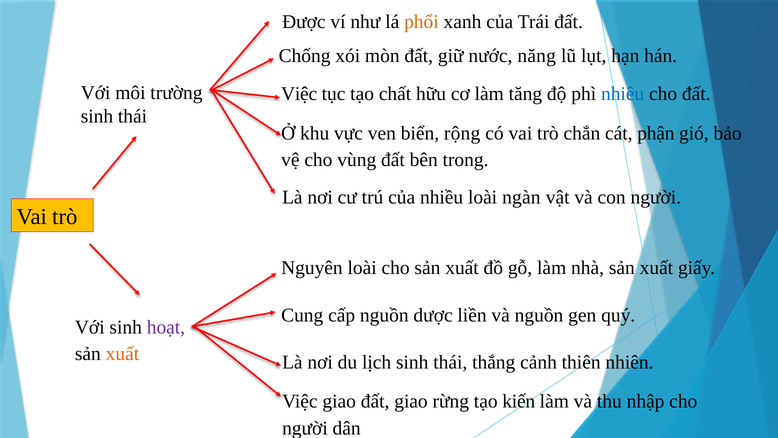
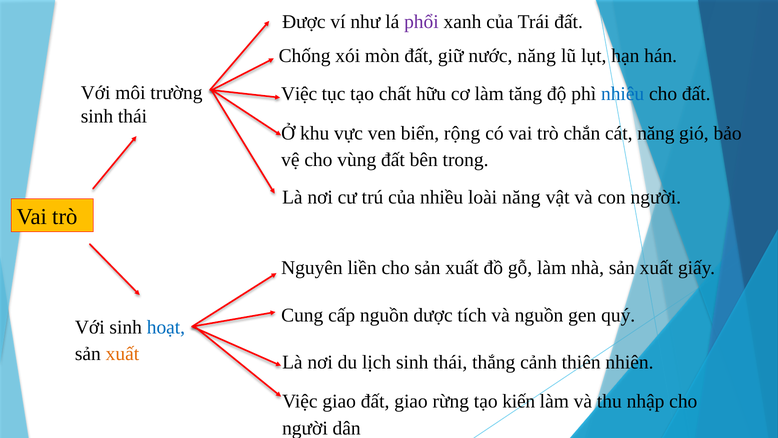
phổi colour: orange -> purple
cát phận: phận -> năng
loài ngàn: ngàn -> năng
Nguyên loài: loài -> liền
liền: liền -> tích
hoạt colour: purple -> blue
